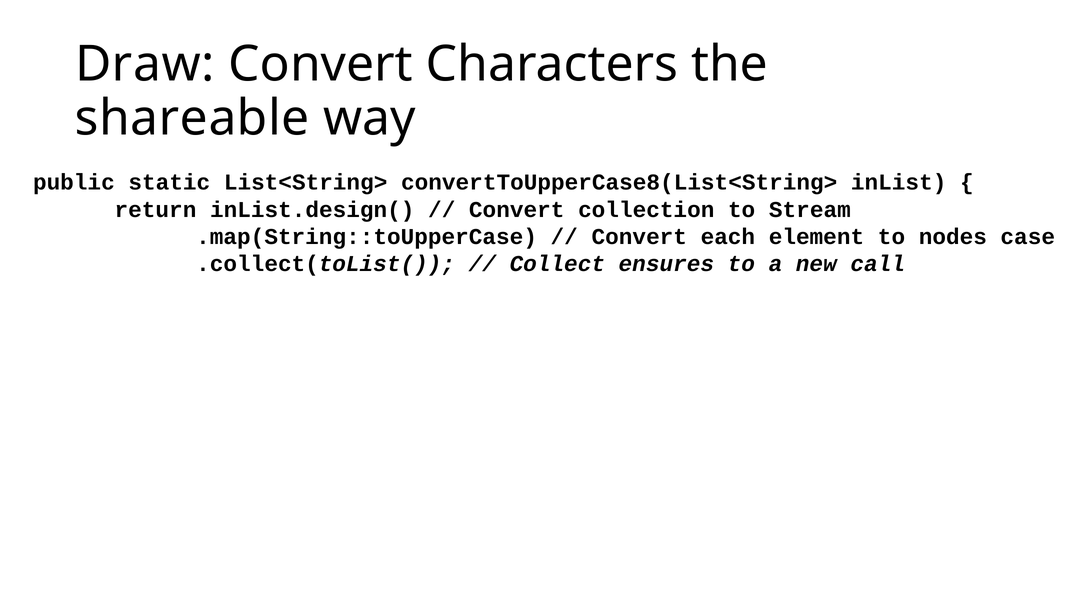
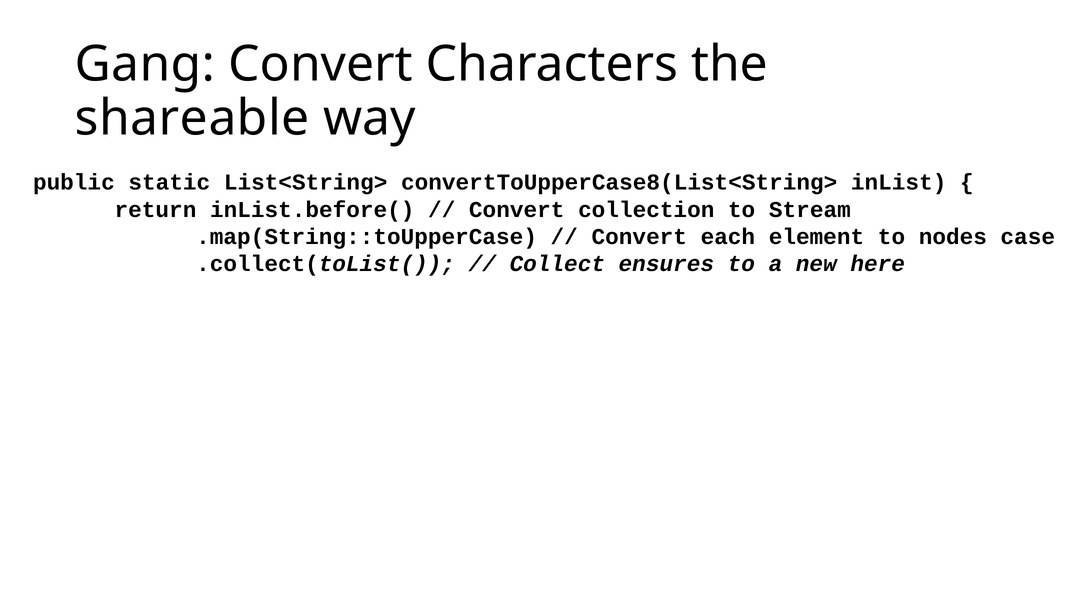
Draw: Draw -> Gang
inList.design(: inList.design( -> inList.before(
call: call -> here
